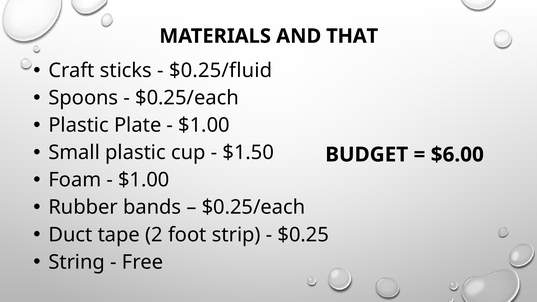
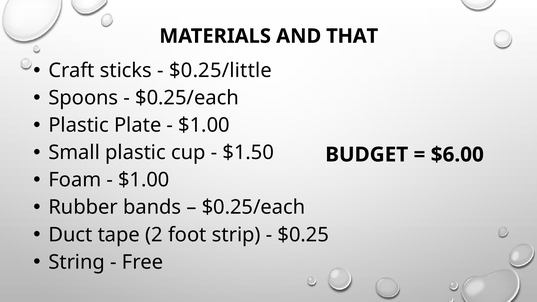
$0.25/fluid: $0.25/fluid -> $0.25/little
